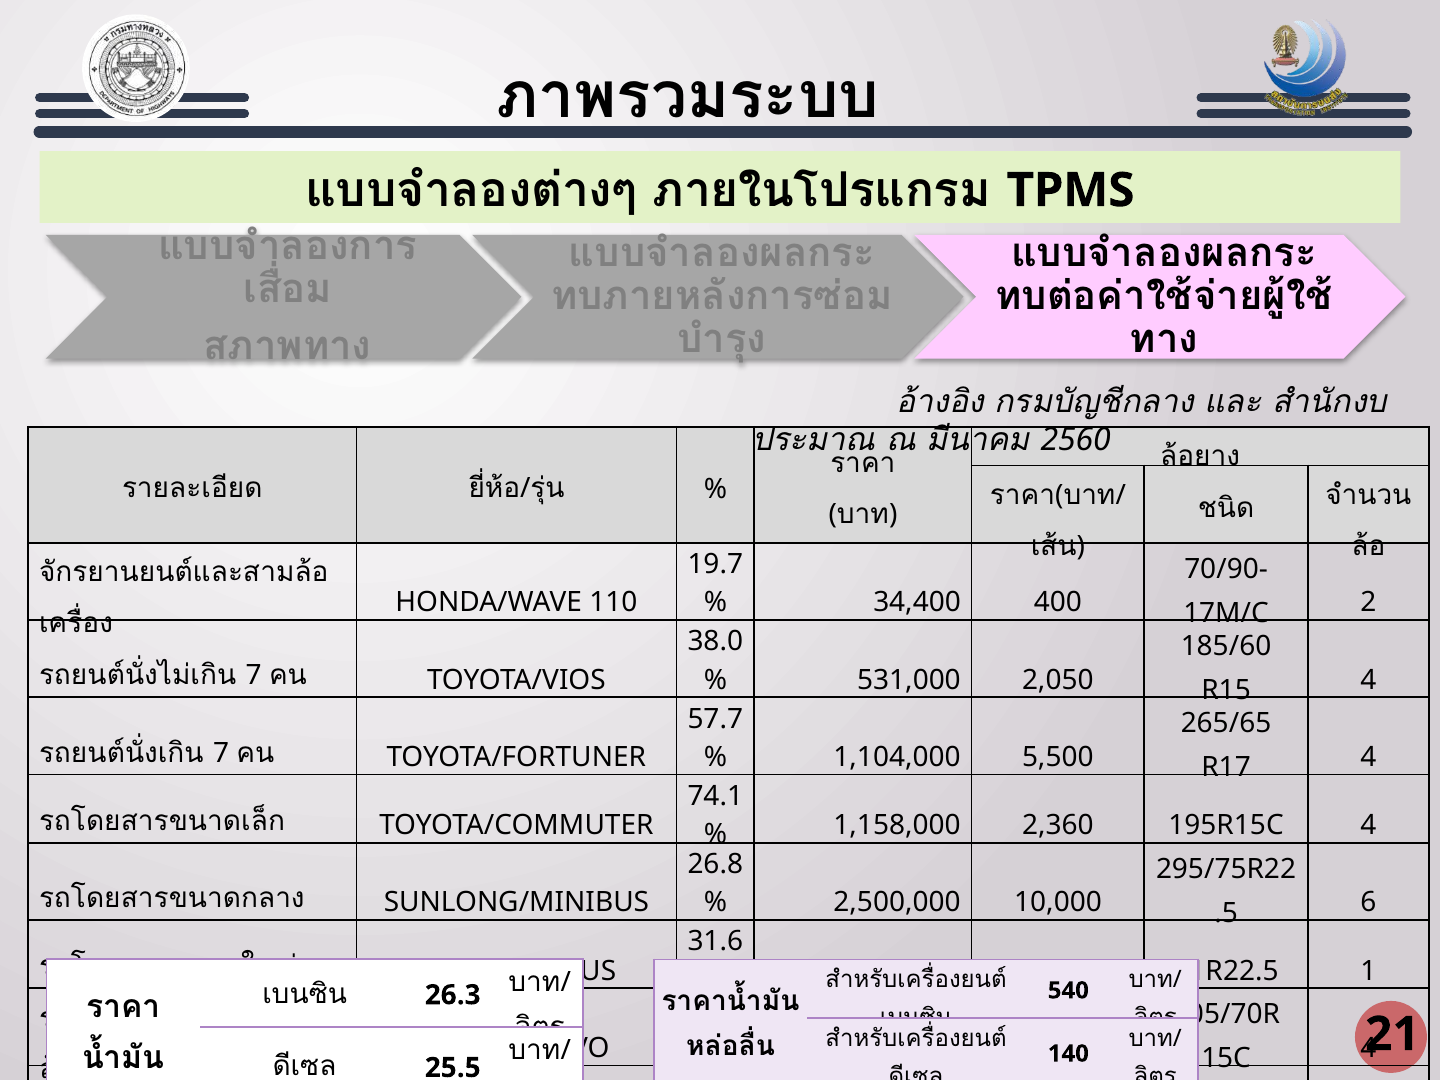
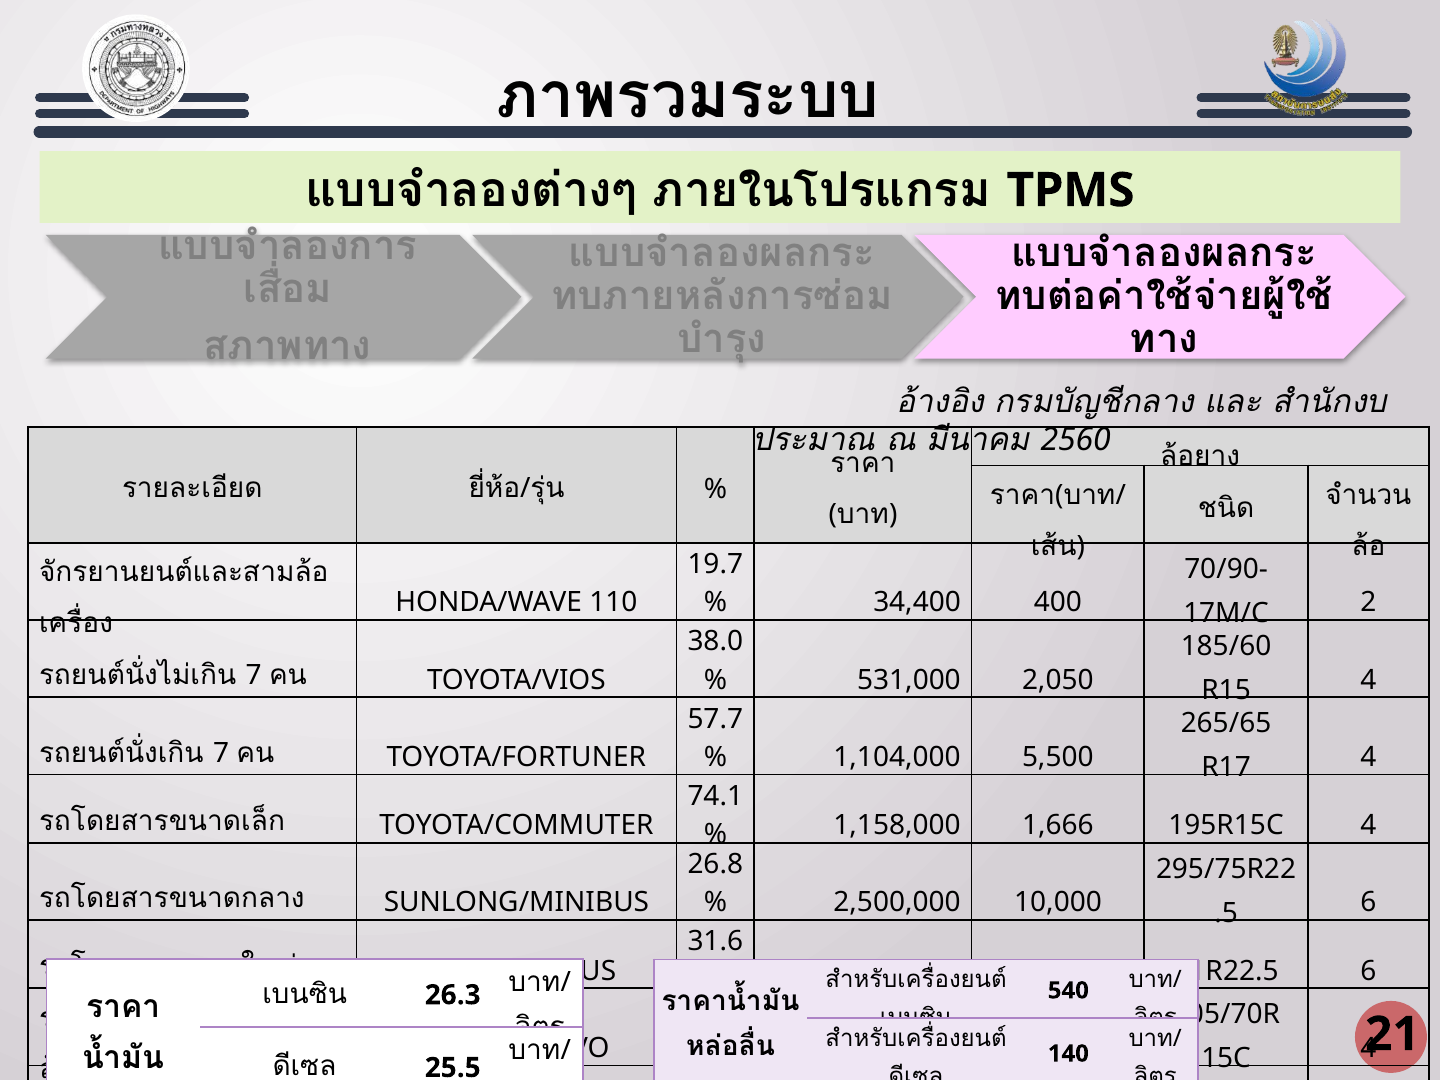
2,360: 2,360 -> 1,666
1 at (1368, 971): 1 -> 6
